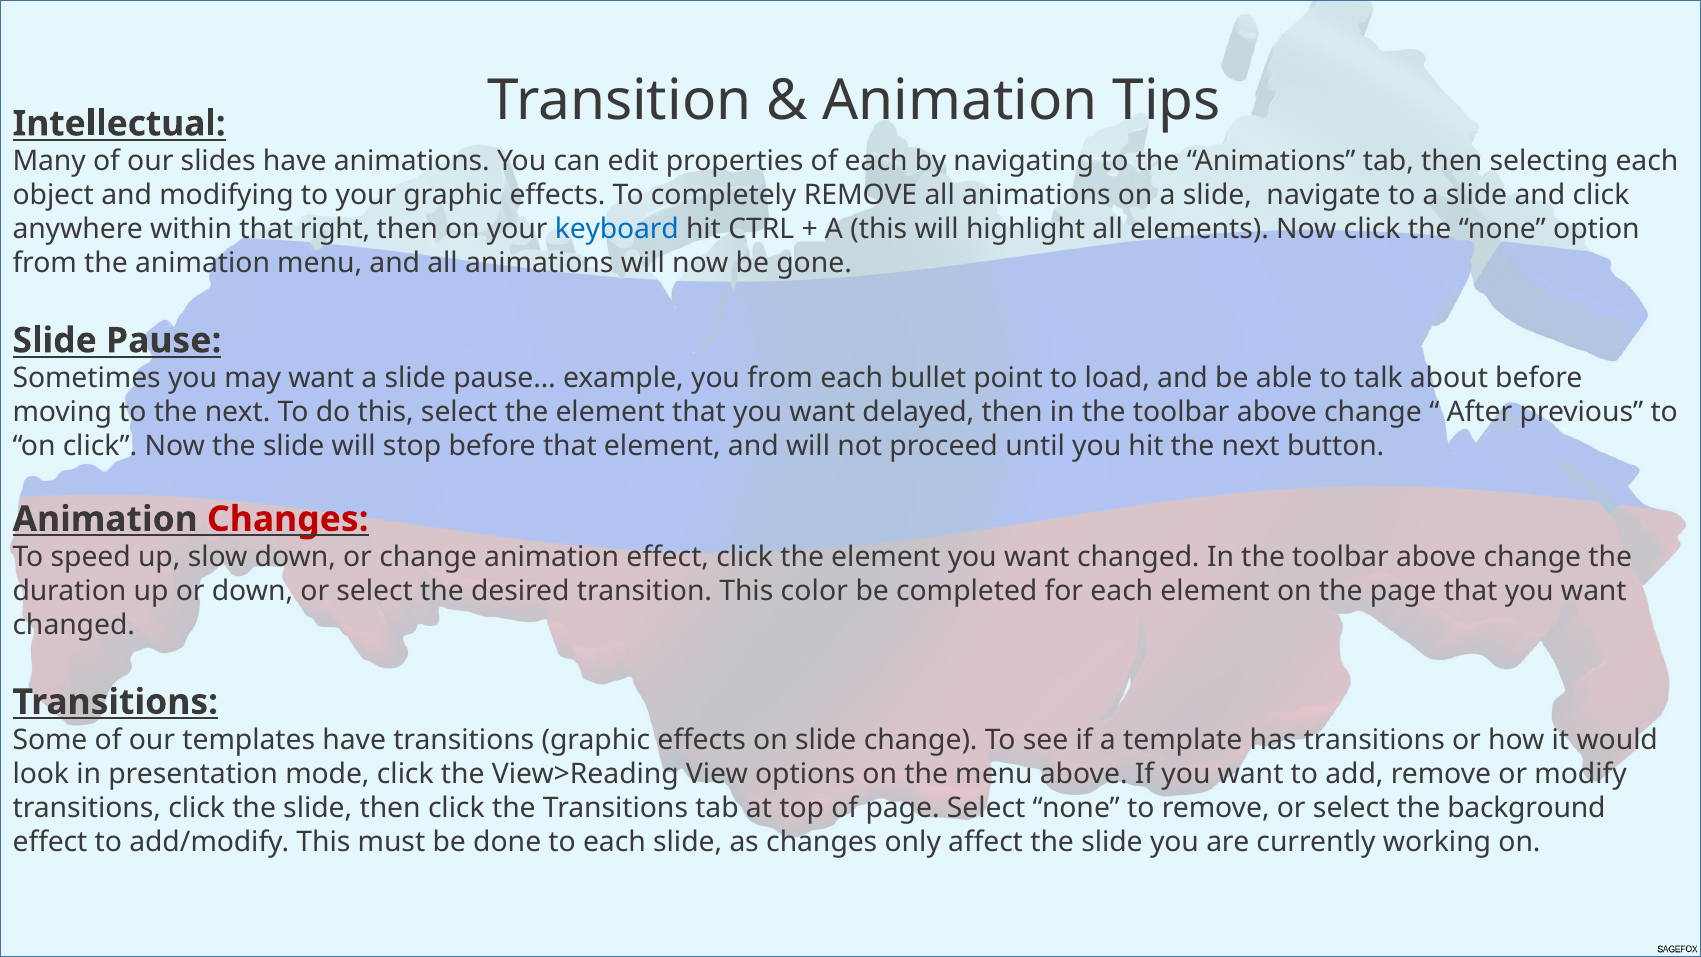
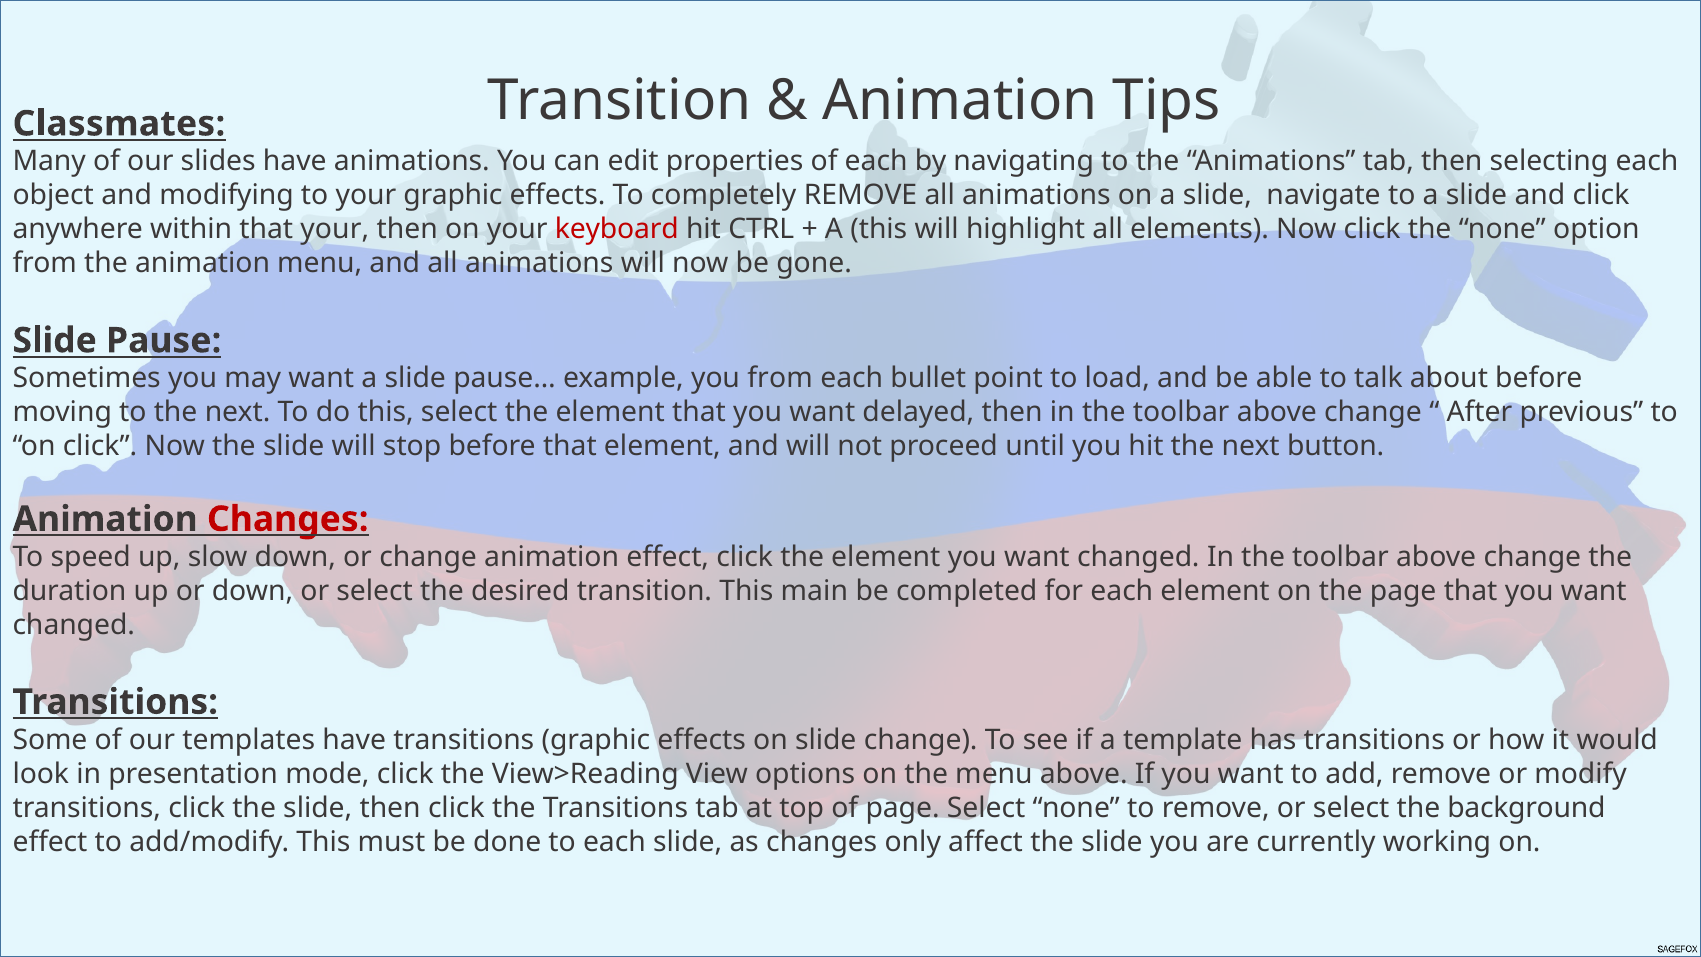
Intellectual: Intellectual -> Classmates
that right: right -> your
keyboard colour: blue -> red
color: color -> main
